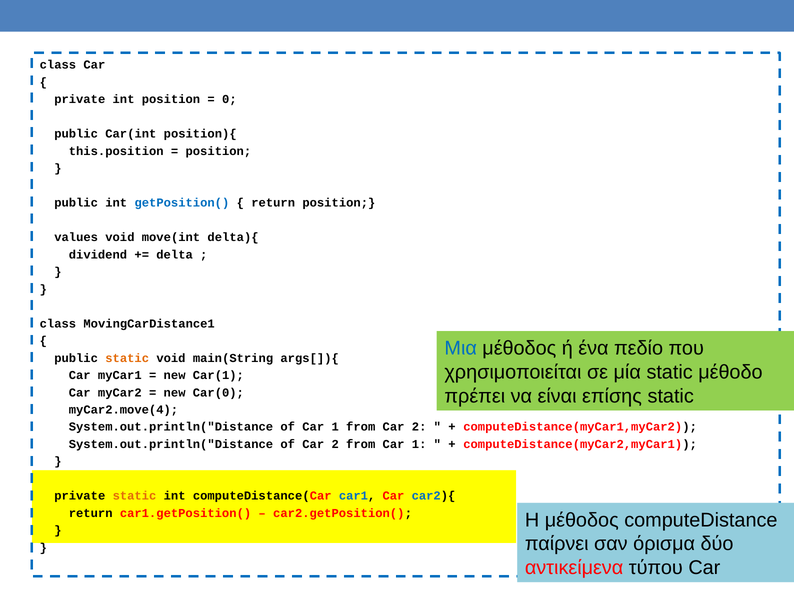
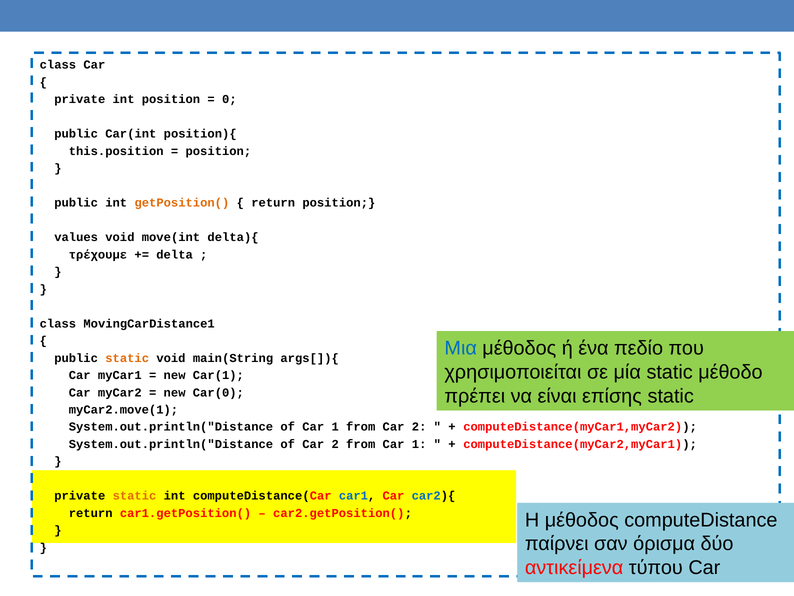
getPosition( colour: blue -> orange
dividend: dividend -> τρέχουμε
myCar2.move(4: myCar2.move(4 -> myCar2.move(1
